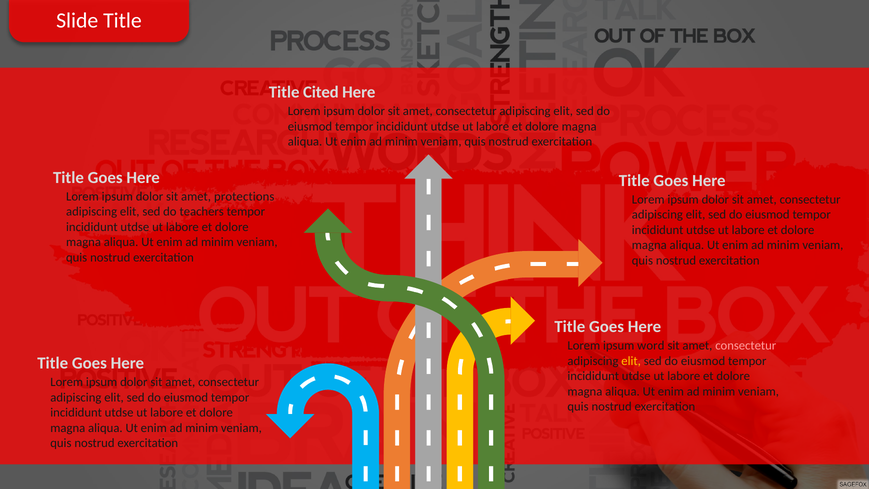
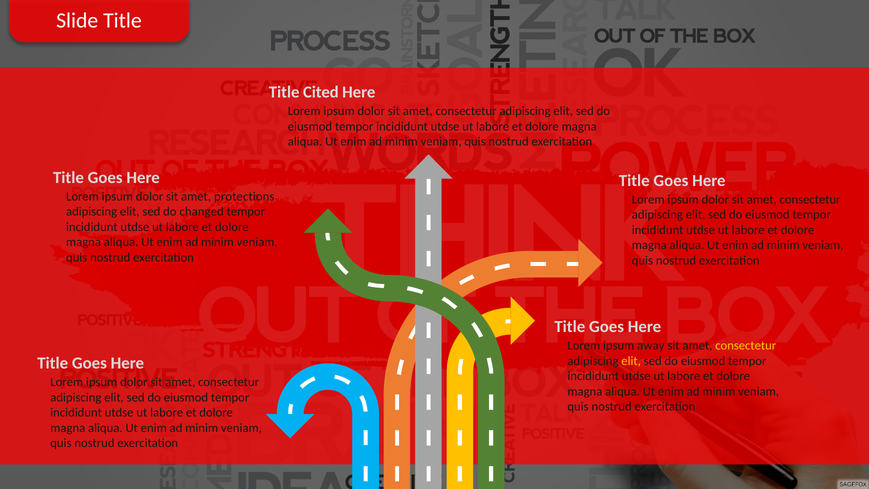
teachers: teachers -> changed
word: word -> away
consectetur at (746, 346) colour: pink -> yellow
